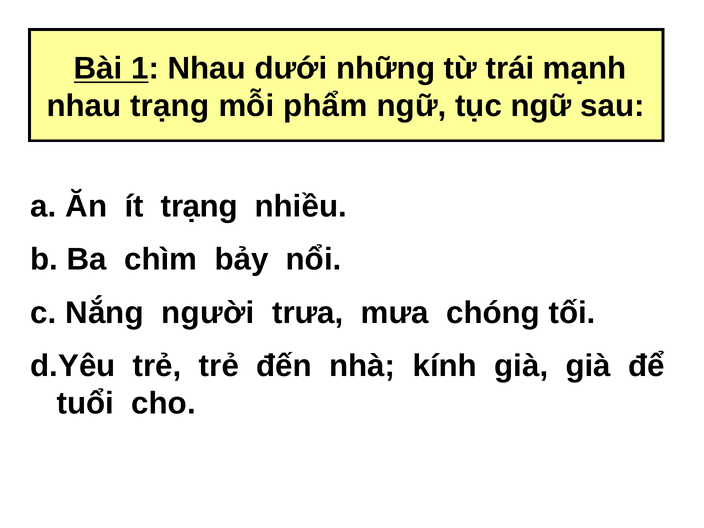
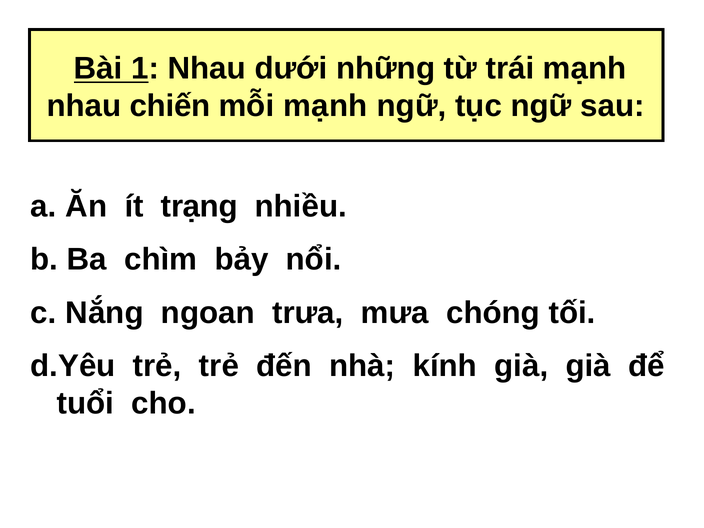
nhau trạng: trạng -> chiến
mỗi phẩm: phẩm -> mạnh
người: người -> ngoan
